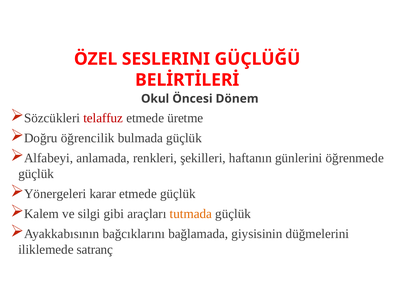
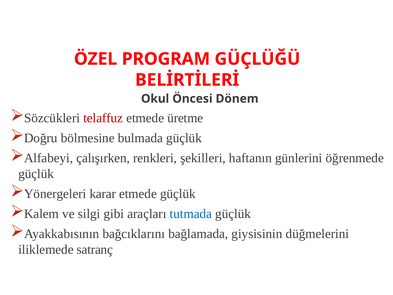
SESLERINI: SESLERINI -> PROGRAM
öğrencilik: öğrencilik -> bölmesine
anlamada: anlamada -> çalışırken
tutmada colour: orange -> blue
